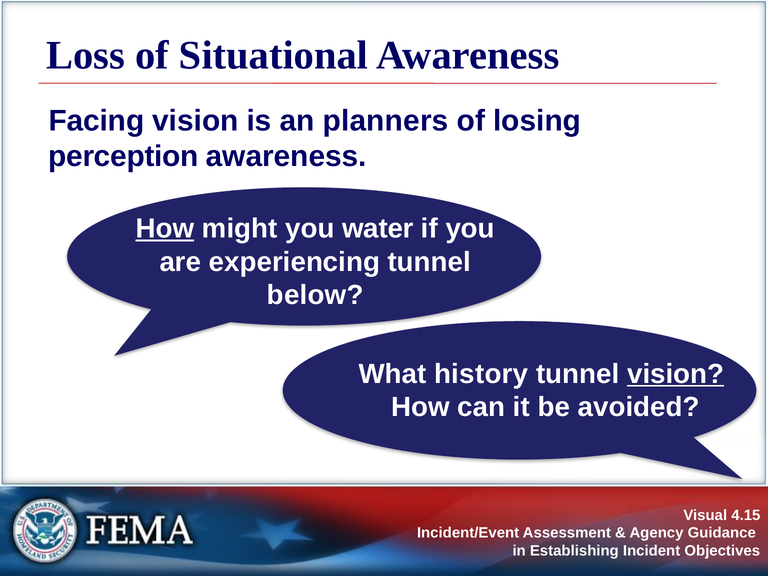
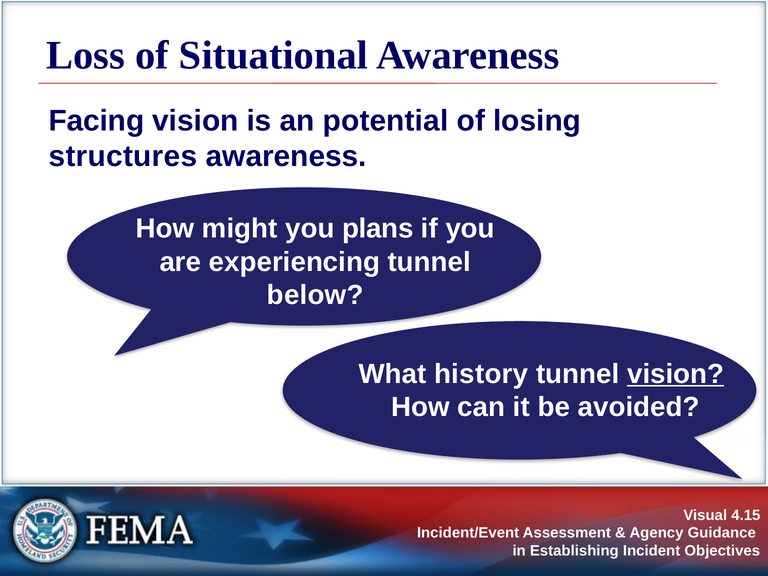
planners: planners -> potential
perception: perception -> structures
How at (165, 229) underline: present -> none
water: water -> plans
